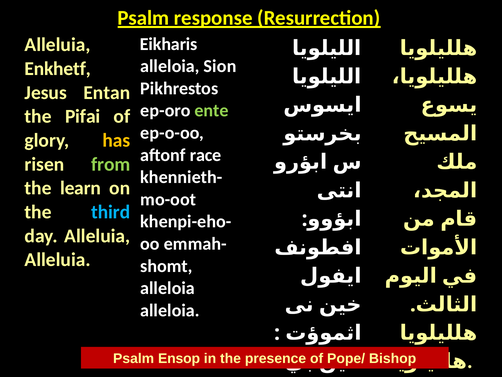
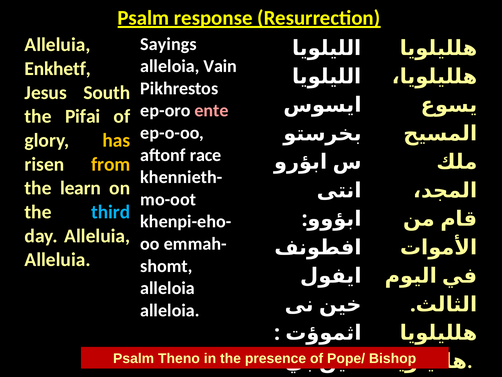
Eikharis: Eikharis -> Sayings
Sion: Sion -> Vain
Entan: Entan -> South
ente colour: light green -> pink
from colour: light green -> yellow
Ensop: Ensop -> Theno
